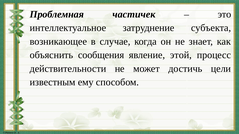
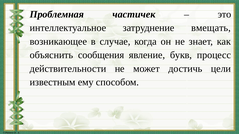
субъекта: субъекта -> вмещать
этой: этой -> букв
